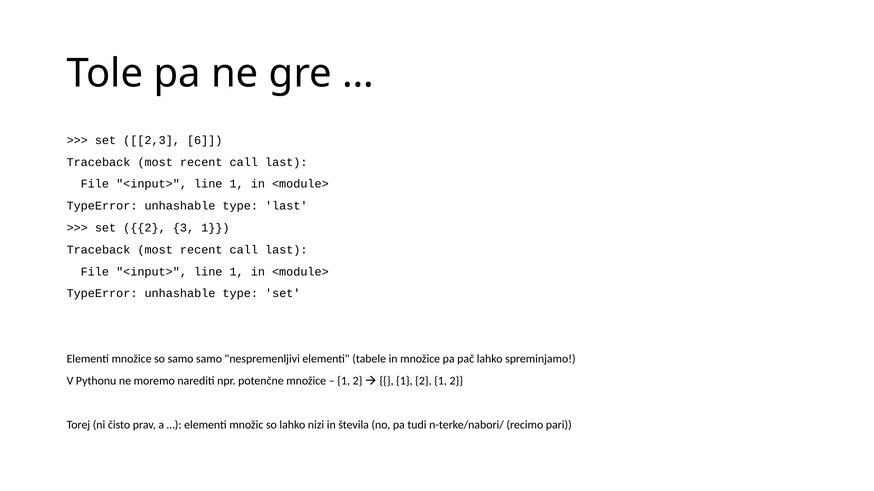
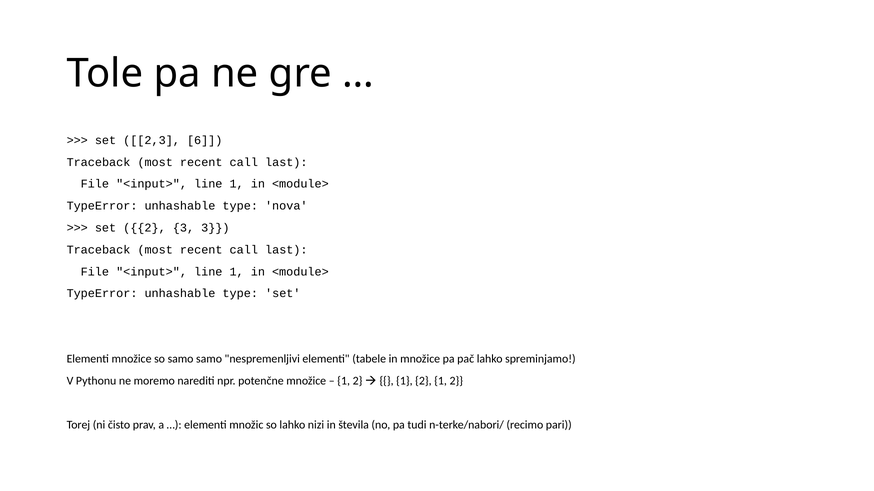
type last: last -> nova
3 1: 1 -> 3
